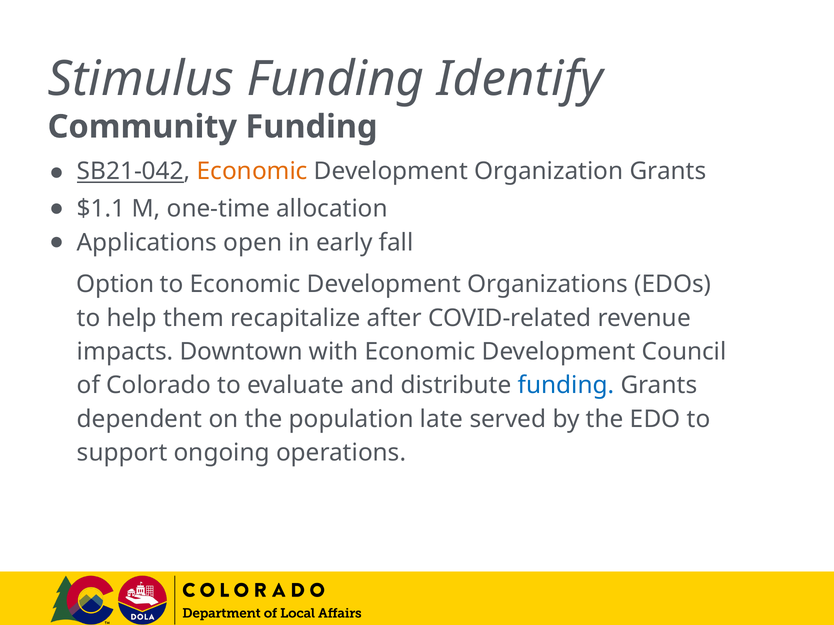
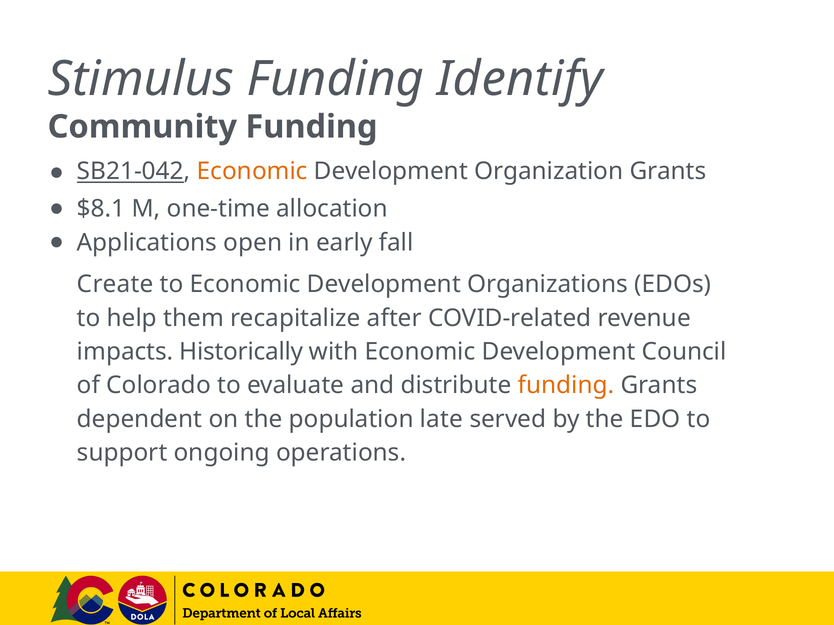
$1.1: $1.1 -> $8.1
Option: Option -> Create
Downtown: Downtown -> Historically
funding at (566, 386) colour: blue -> orange
